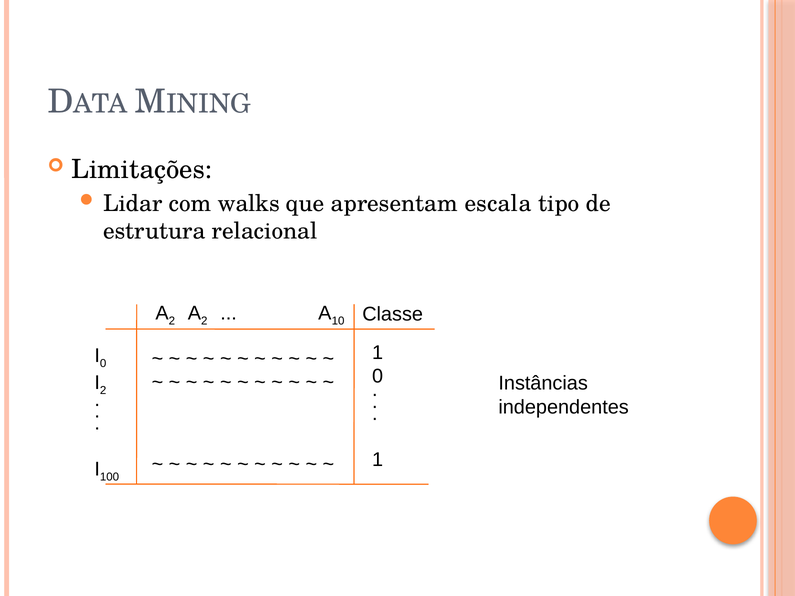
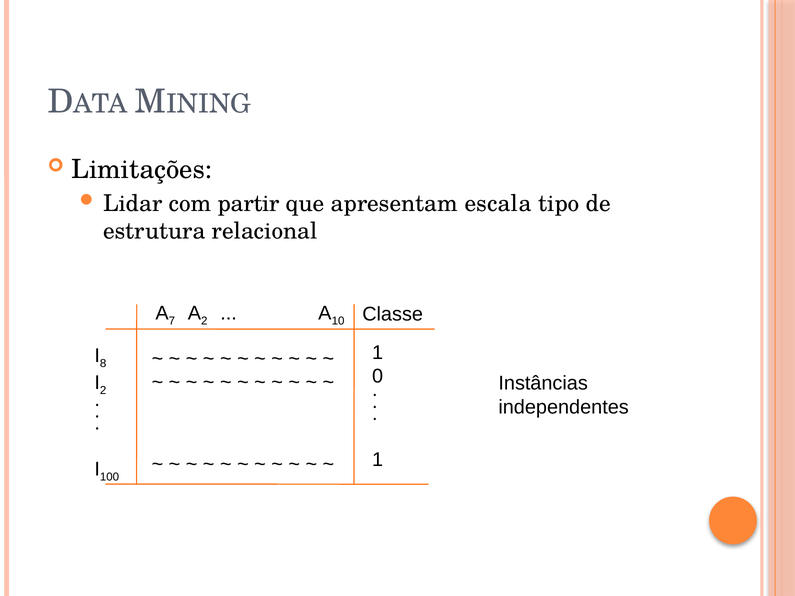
walks: walks -> partir
2 at (172, 321): 2 -> 7
0 at (103, 363): 0 -> 8
